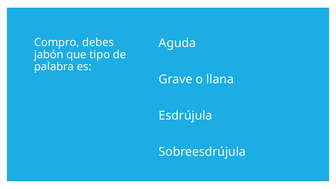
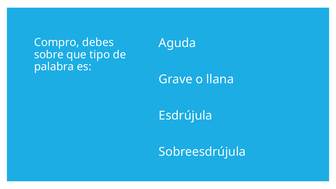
jabón: jabón -> sobre
